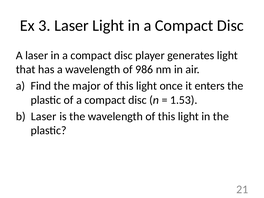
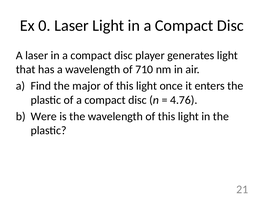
3: 3 -> 0
986: 986 -> 710
1.53: 1.53 -> 4.76
Laser at (44, 116): Laser -> Were
